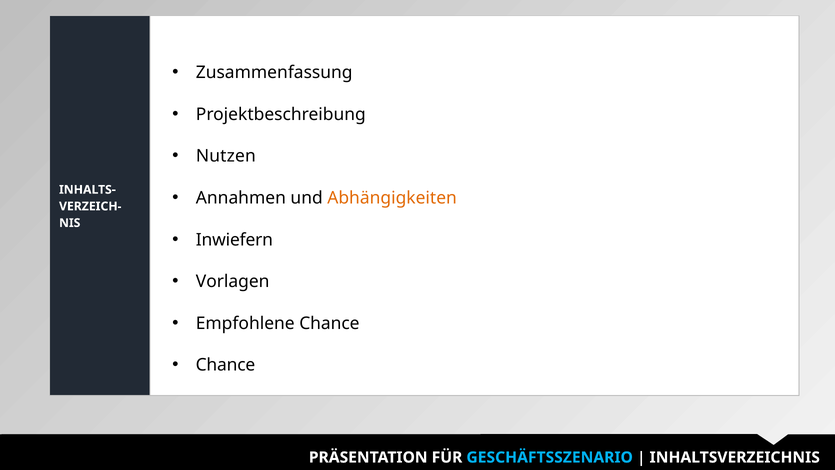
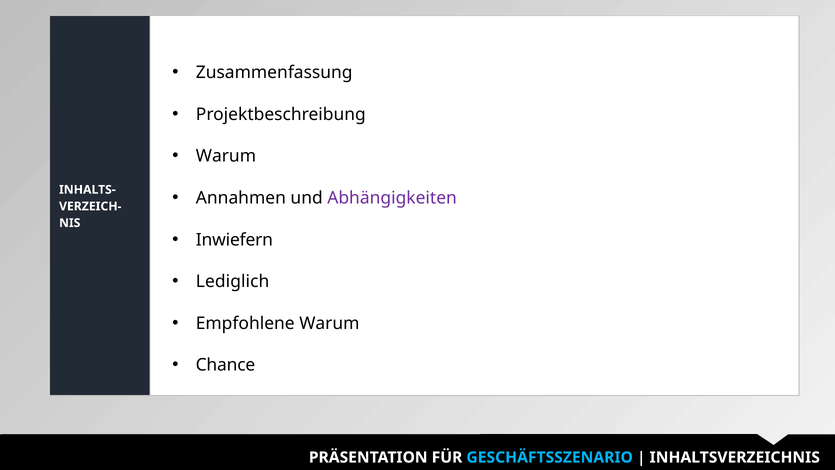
Nutzen at (226, 156): Nutzen -> Warum
Abhängigkeiten colour: orange -> purple
Vorlagen: Vorlagen -> Lediglich
Empfohlene Chance: Chance -> Warum
